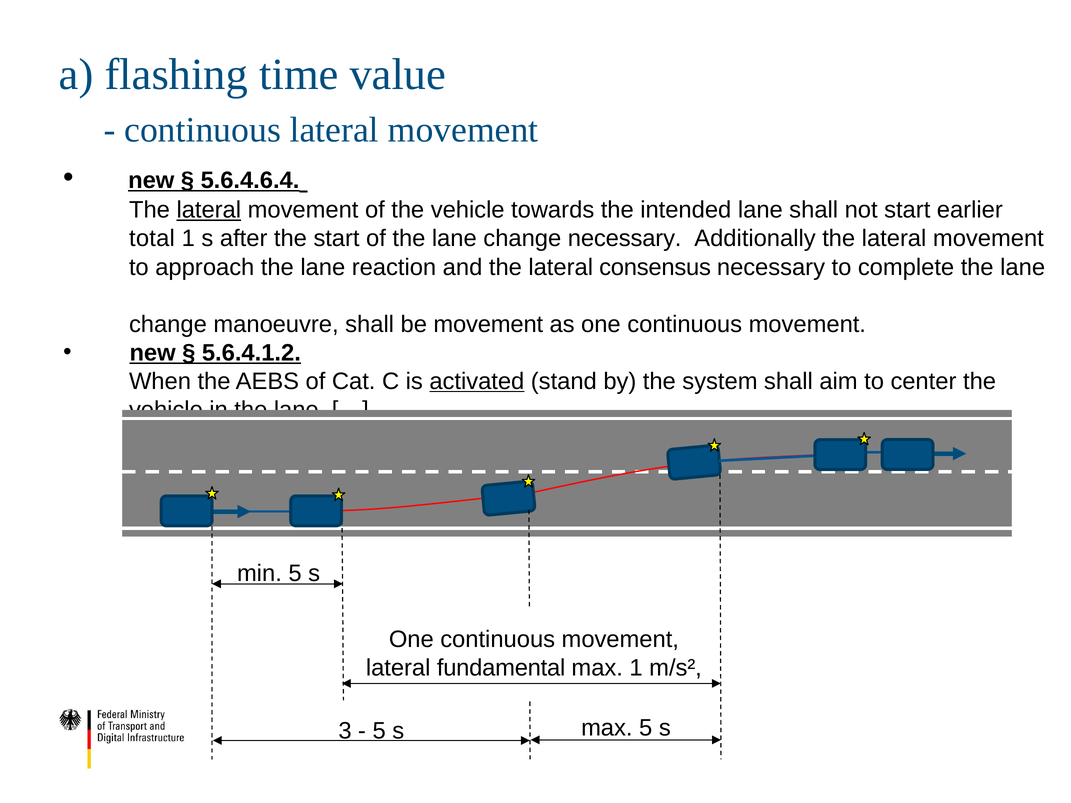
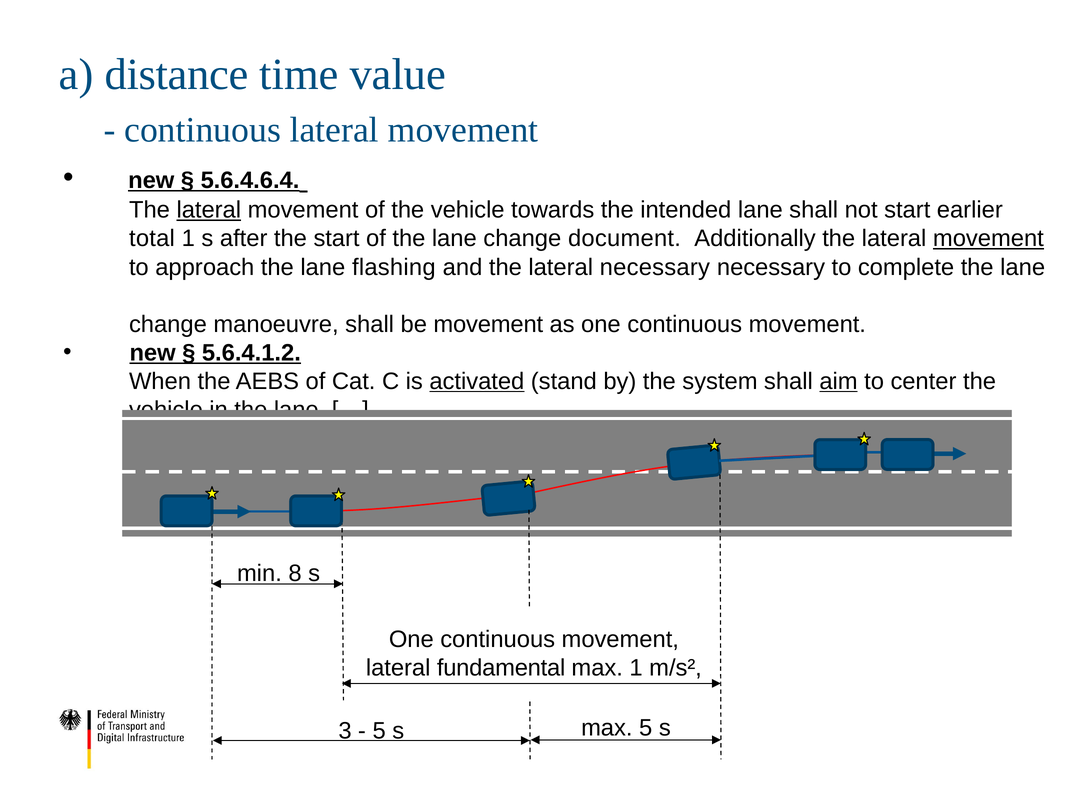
flashing: flashing -> distance
change necessary: necessary -> document
movement at (988, 239) underline: none -> present
reaction: reaction -> flashing
lateral consensus: consensus -> necessary
aim underline: none -> present
min 5: 5 -> 8
